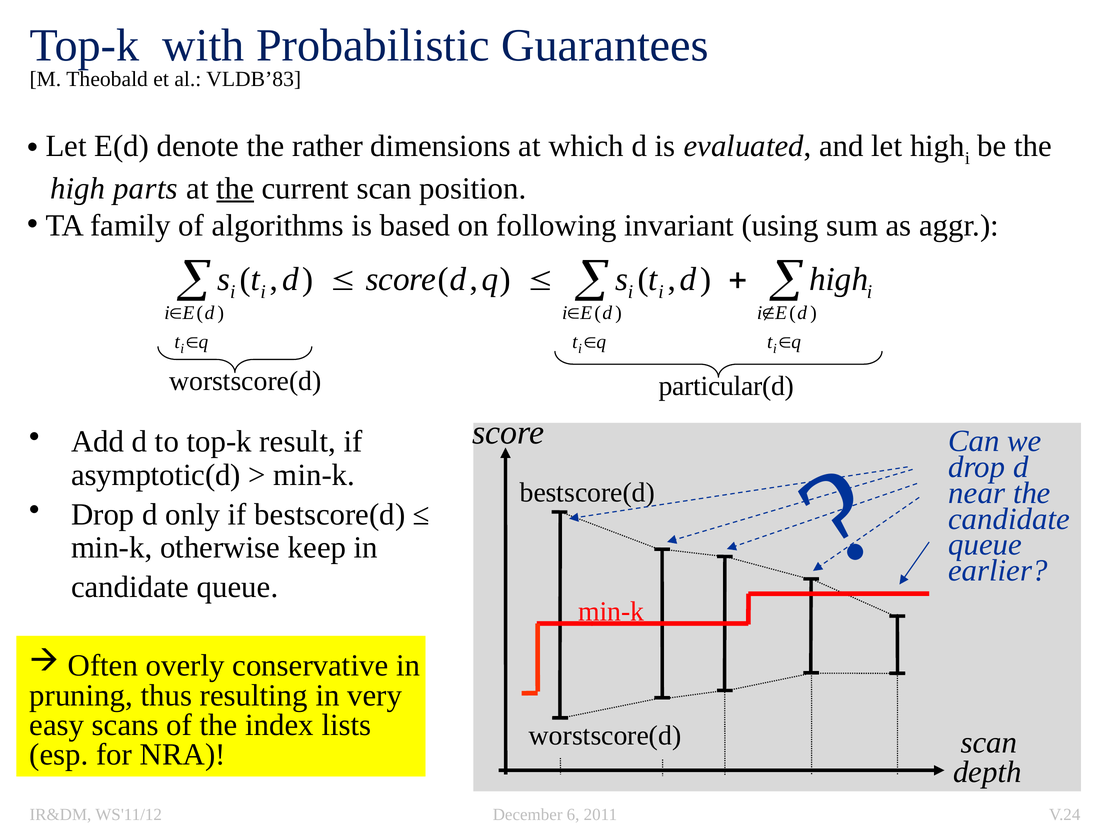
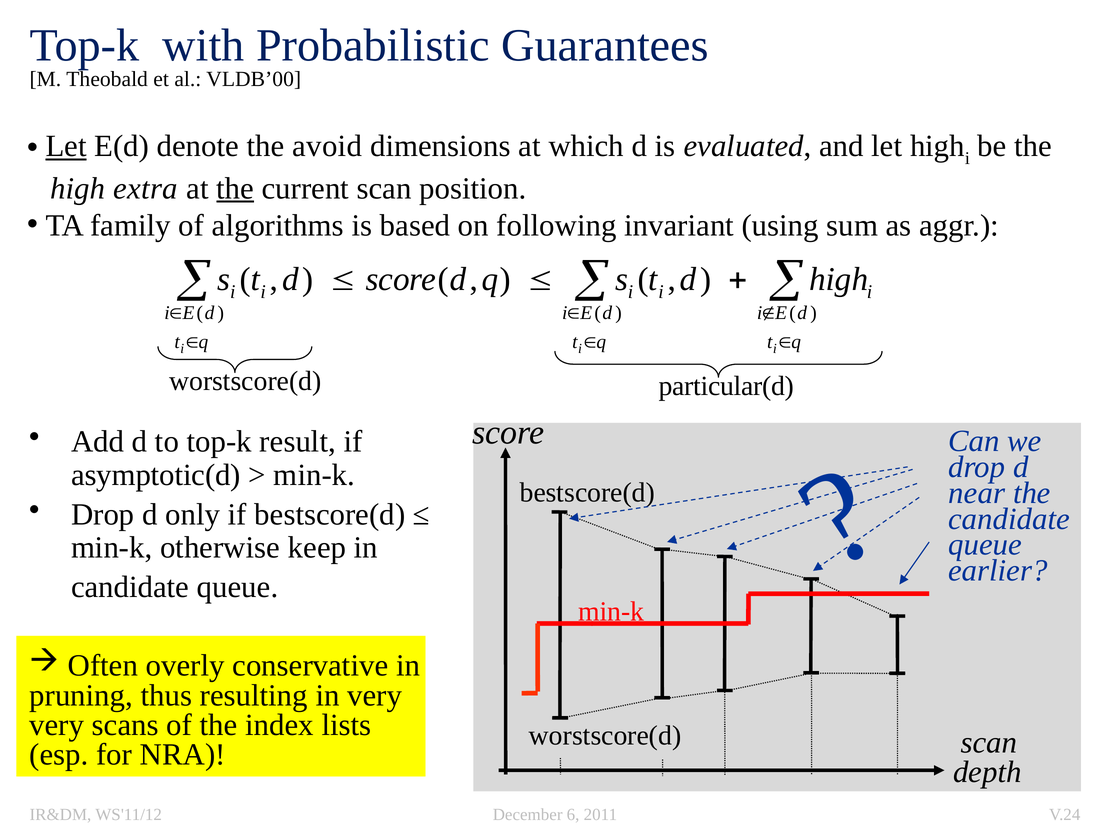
VLDB’83: VLDB’83 -> VLDB’00
Let at (66, 146) underline: none -> present
rather: rather -> avoid
parts: parts -> extra
easy at (57, 725): easy -> very
